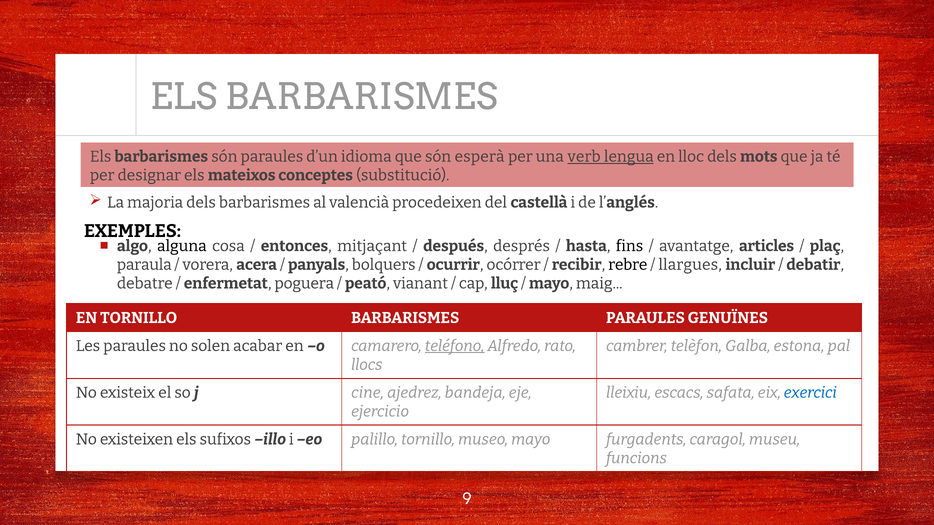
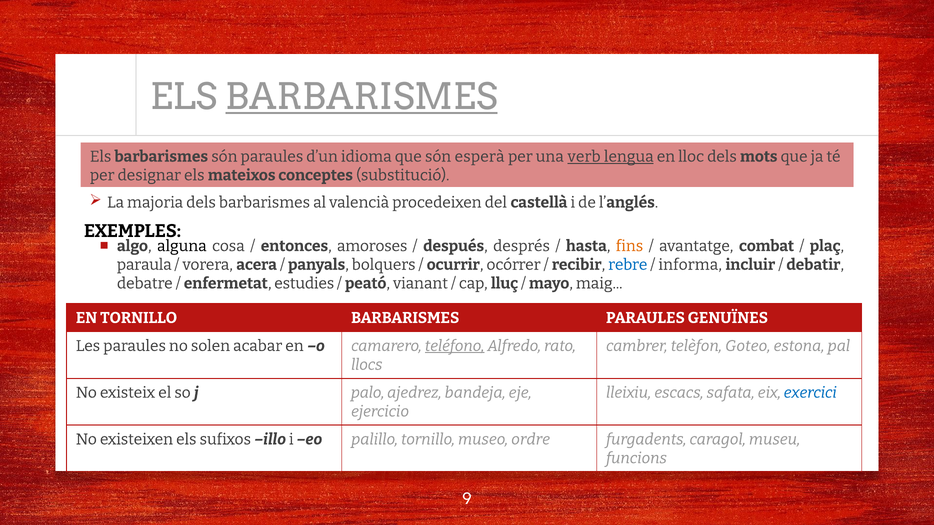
BARBARISMES at (361, 97) underline: none -> present
mitjaçant: mitjaçant -> amoroses
fins colour: black -> orange
articles: articles -> combat
rebre colour: black -> blue
llargues: llargues -> informa
poguera: poguera -> estudies
Galba: Galba -> Goteo
cine: cine -> palo
museo mayo: mayo -> ordre
